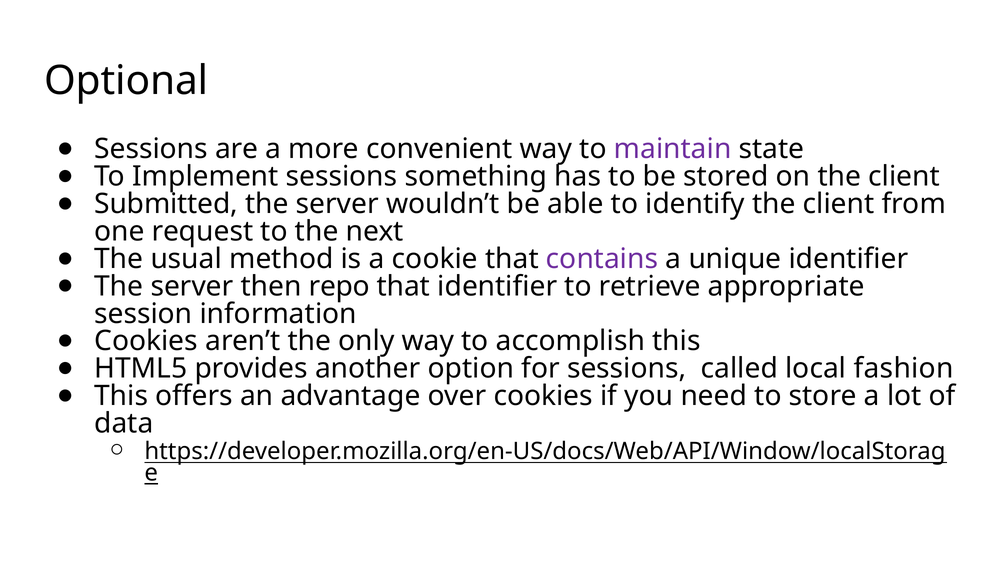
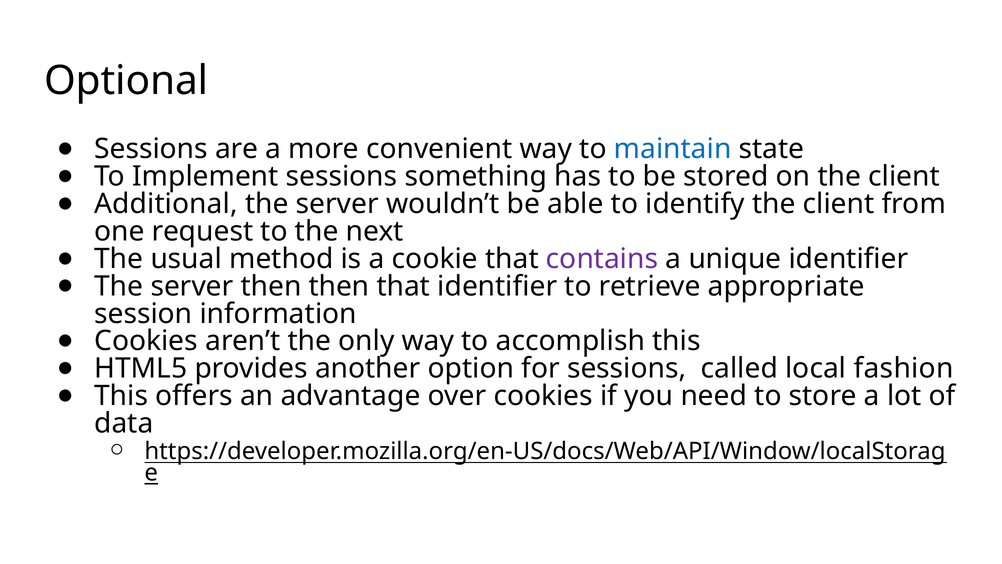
maintain colour: purple -> blue
Submitted: Submitted -> Additional
then repo: repo -> then
